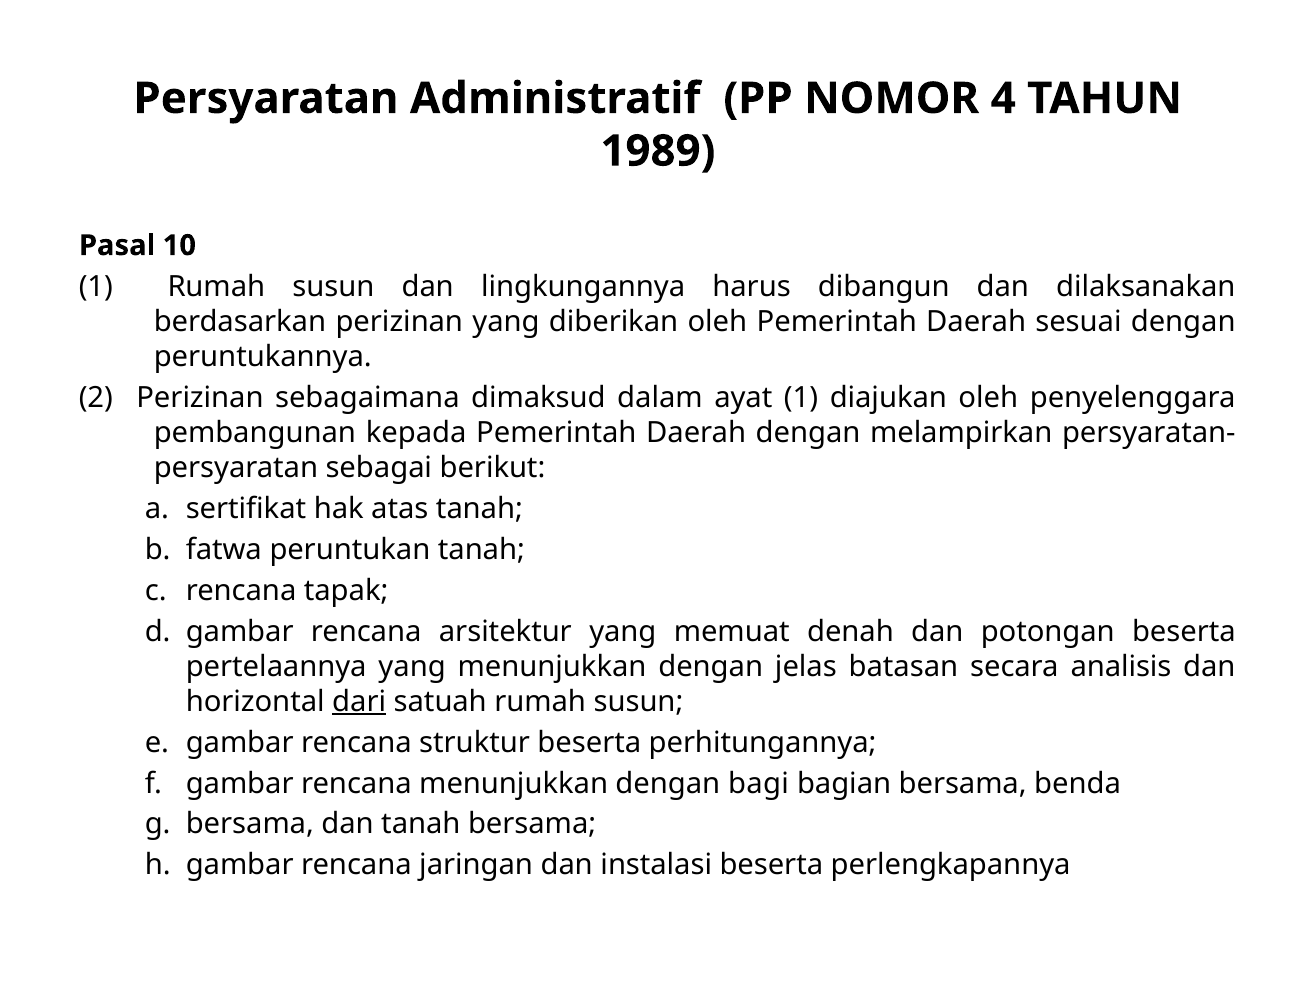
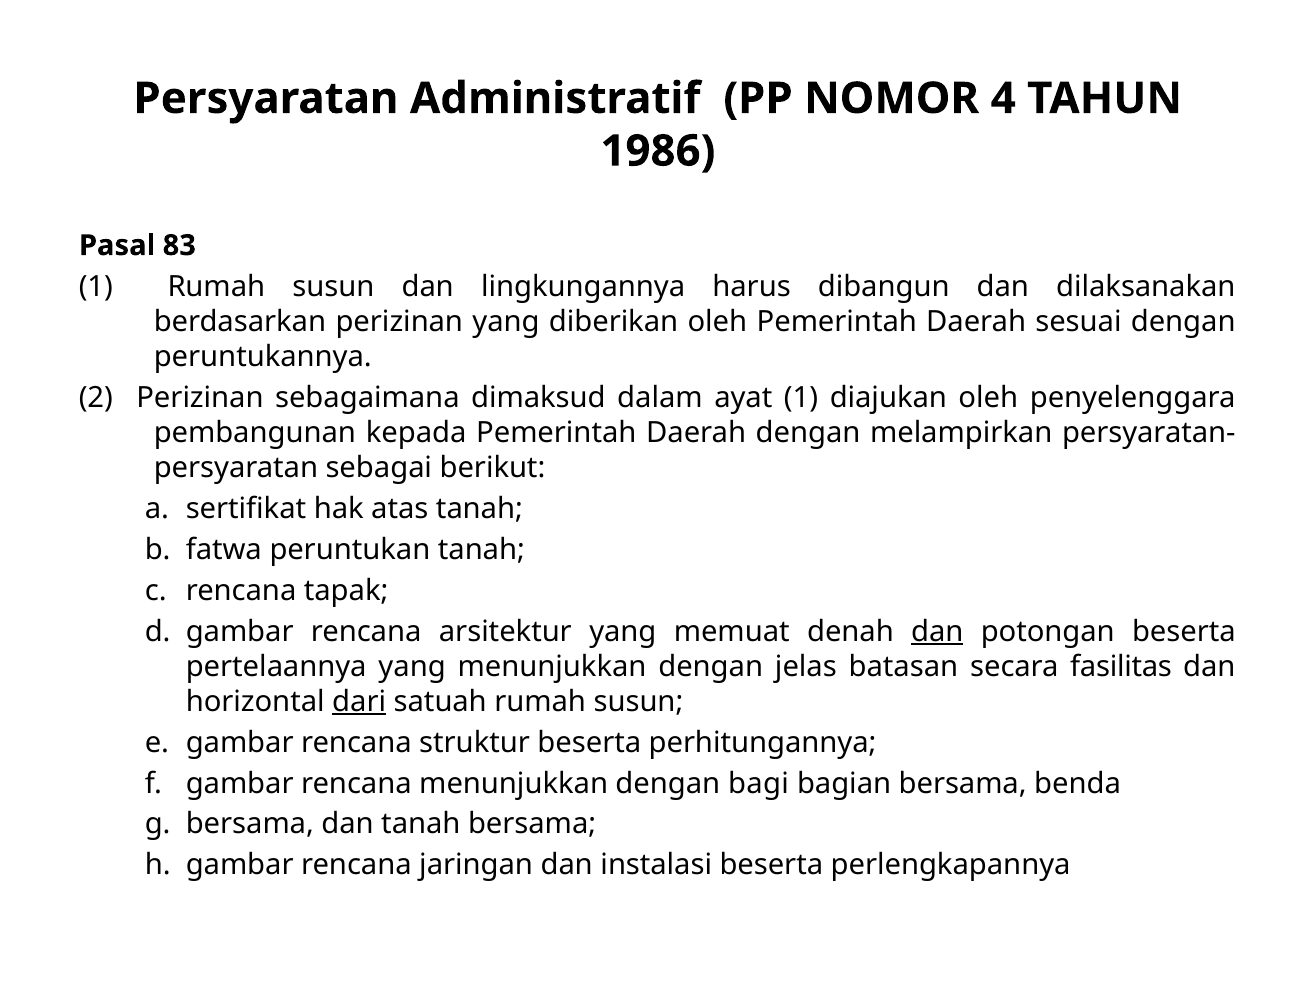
1989: 1989 -> 1986
10: 10 -> 83
dan at (937, 631) underline: none -> present
analisis: analisis -> fasilitas
